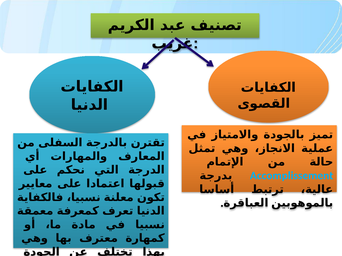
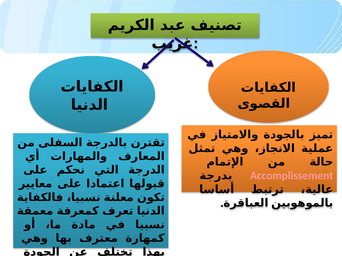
Accomplissement colour: light blue -> pink
